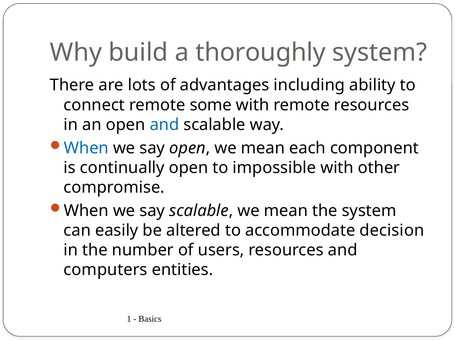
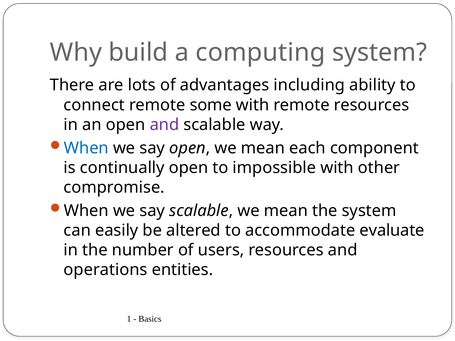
thoroughly: thoroughly -> computing
and at (164, 125) colour: blue -> purple
decision: decision -> evaluate
computers: computers -> operations
